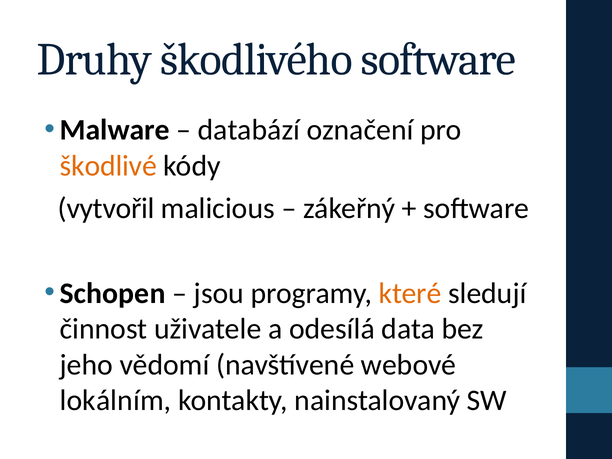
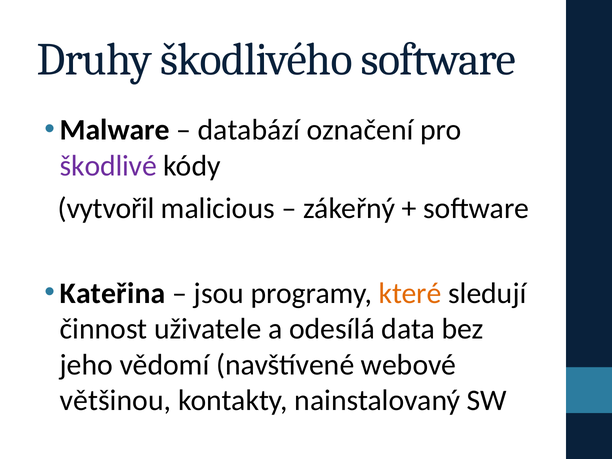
škodlivé colour: orange -> purple
Schopen: Schopen -> Kateřina
lokálním: lokálním -> většinou
